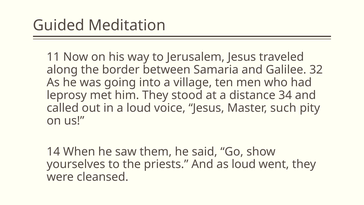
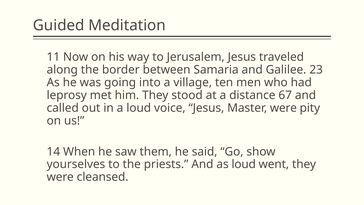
32: 32 -> 23
34: 34 -> 67
Master such: such -> were
